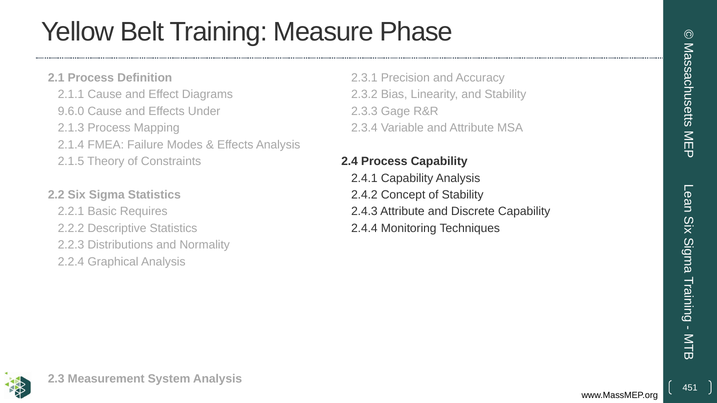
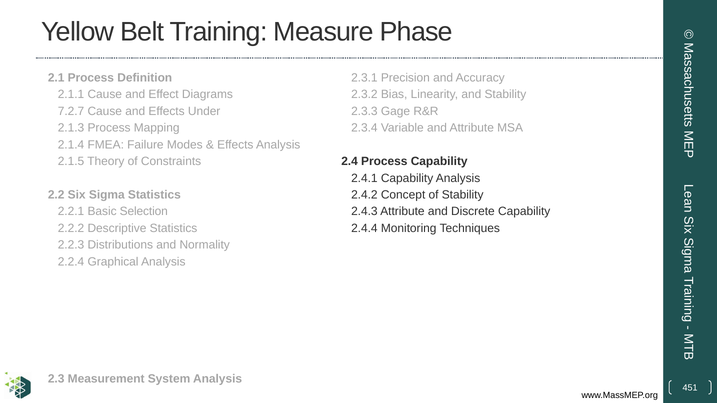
9.6.0: 9.6.0 -> 7.2.7
Requires: Requires -> Selection
